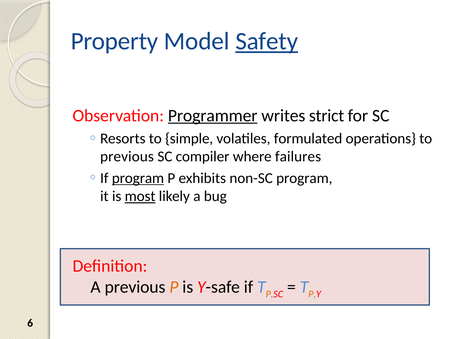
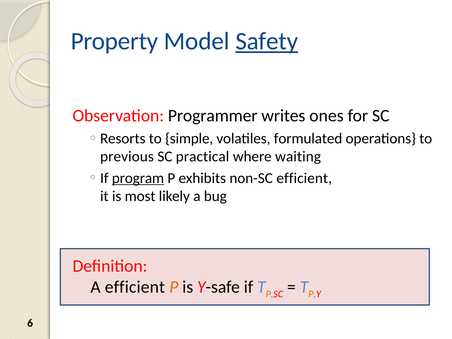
Programmer underline: present -> none
strict: strict -> ones
compiler: compiler -> practical
failures: failures -> waiting
non-SC program: program -> efficient
most underline: present -> none
A previous: previous -> efficient
